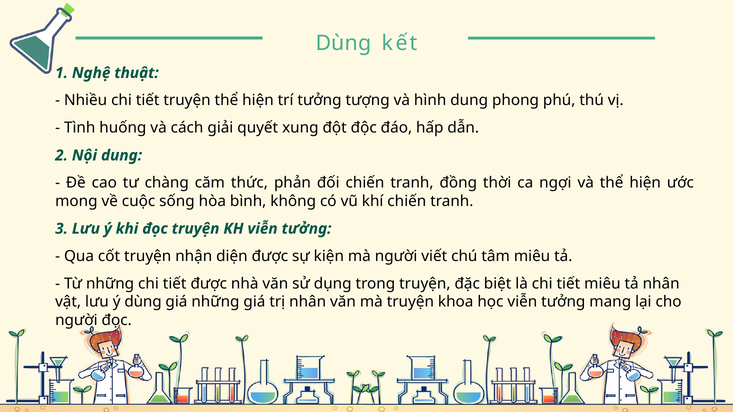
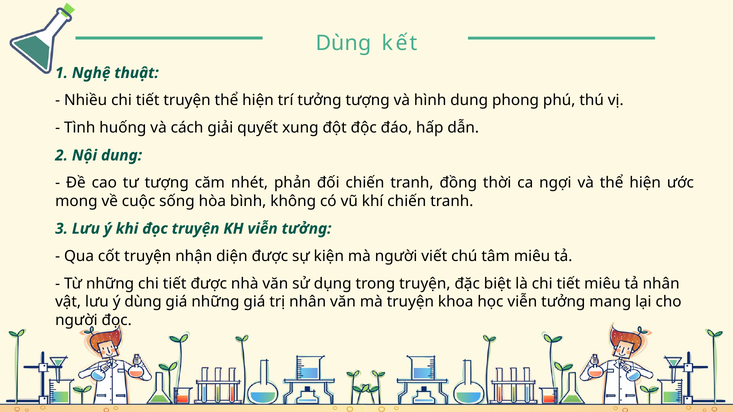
tư chàng: chàng -> tượng
thức: thức -> nhét
